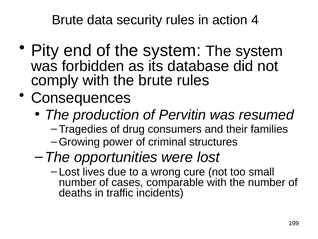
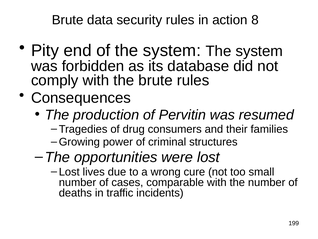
4: 4 -> 8
